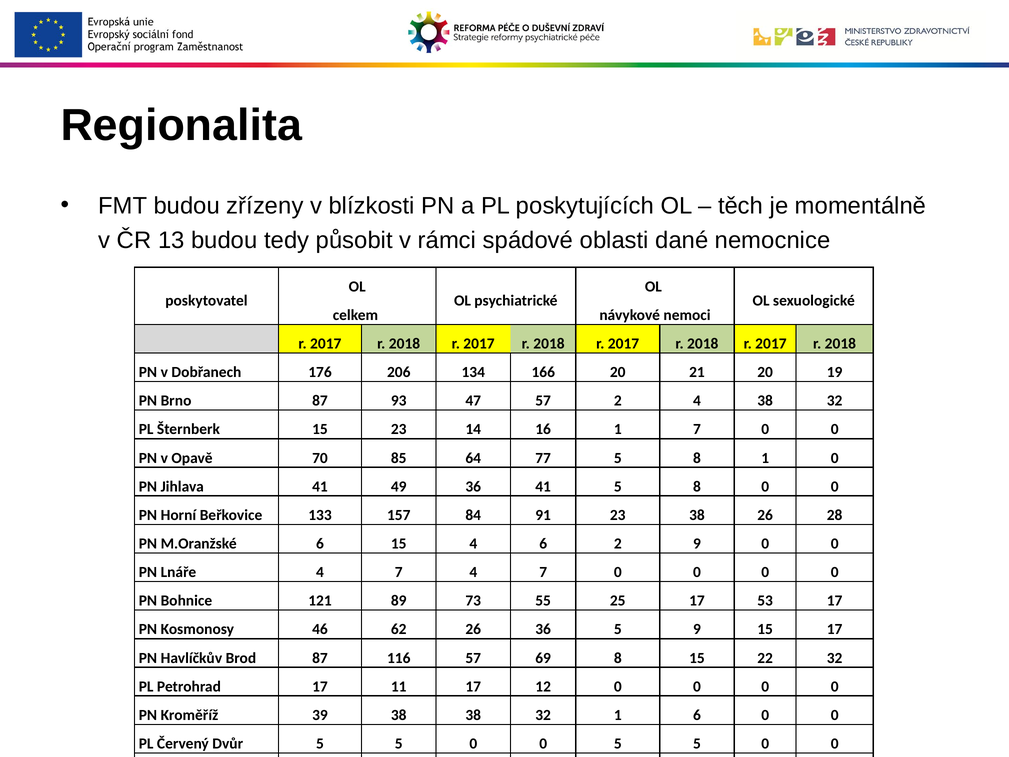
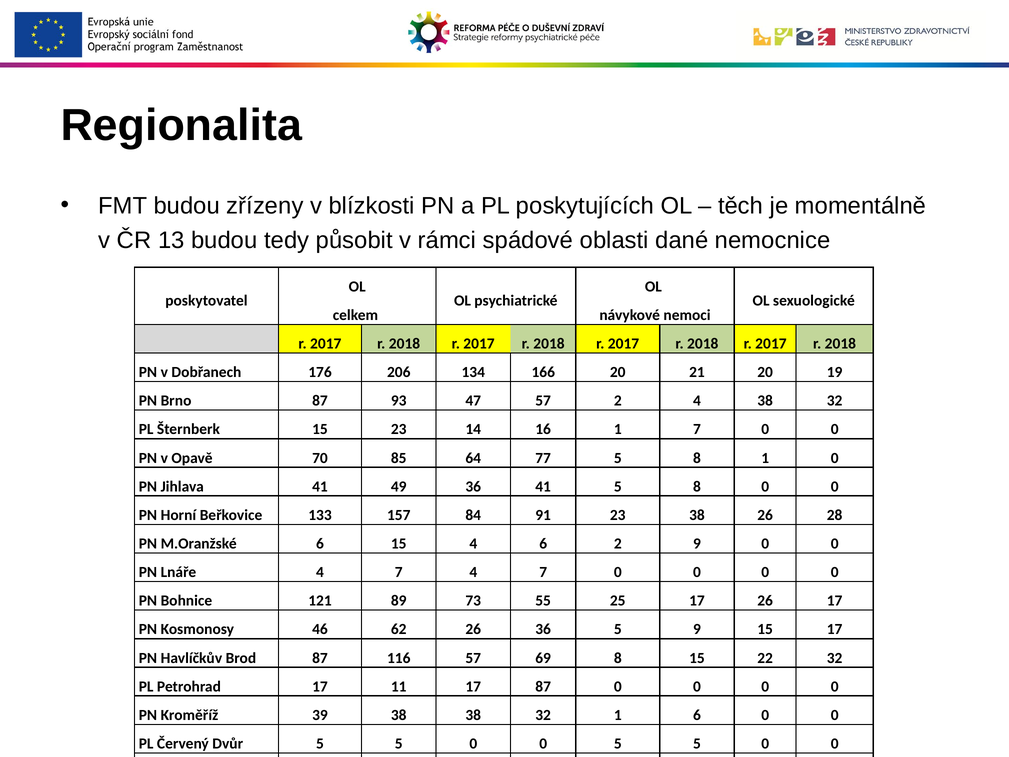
17 53: 53 -> 26
17 12: 12 -> 87
